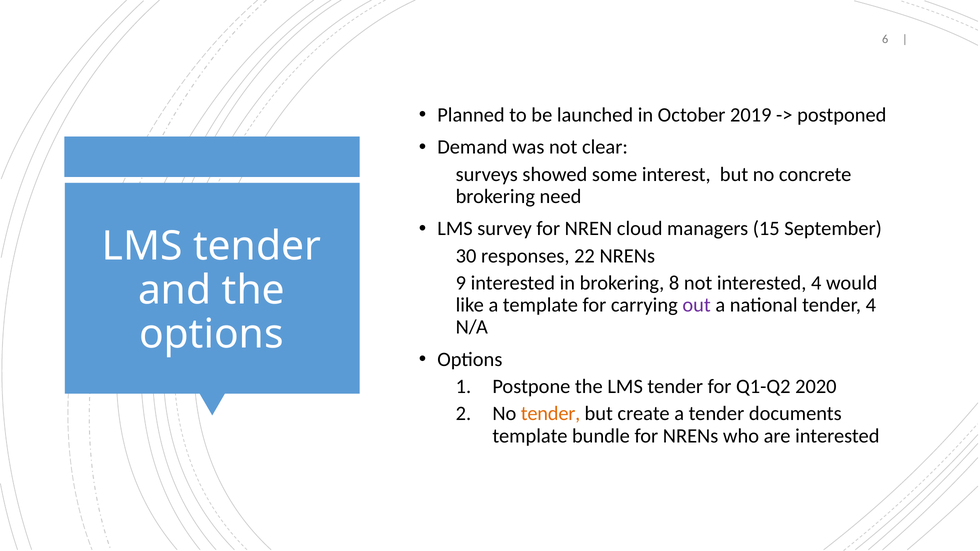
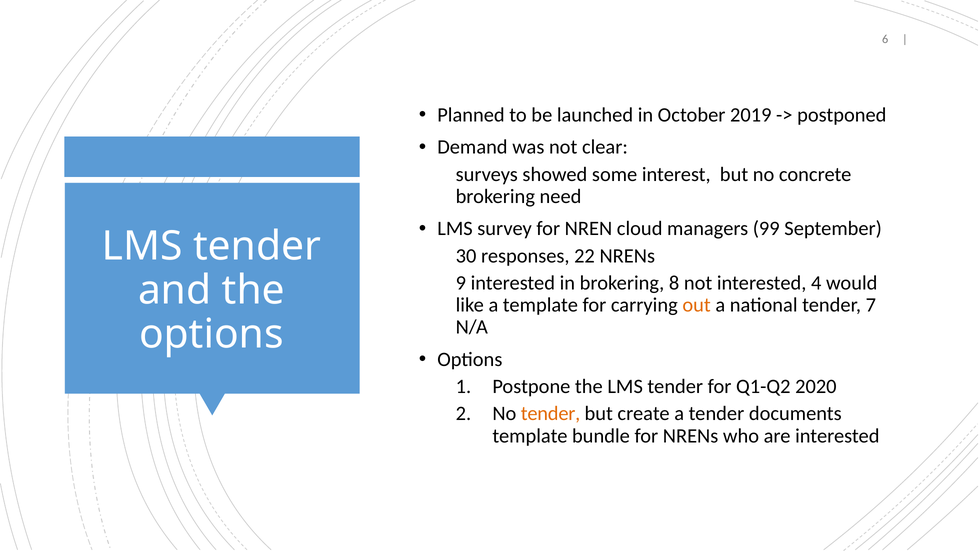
15: 15 -> 99
out colour: purple -> orange
tender 4: 4 -> 7
